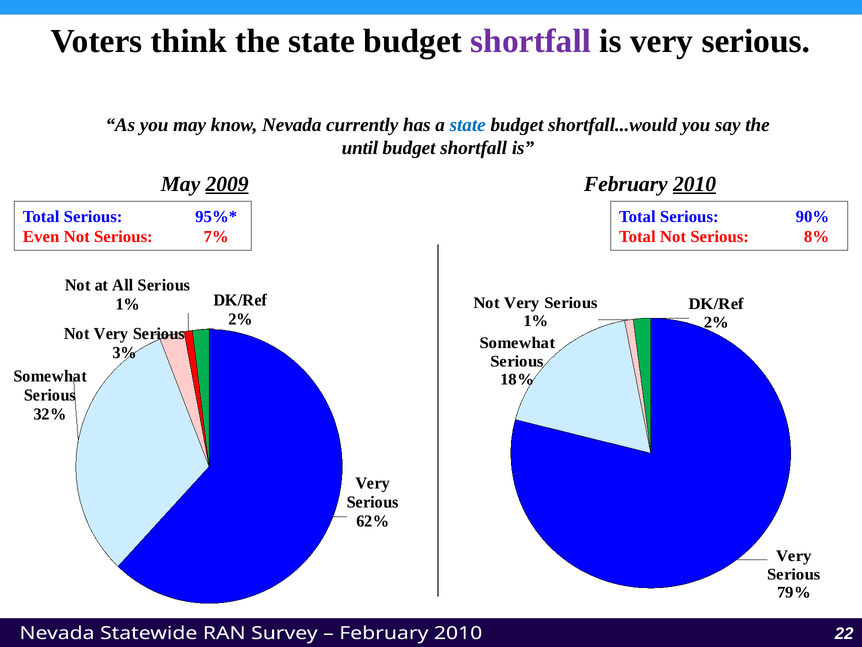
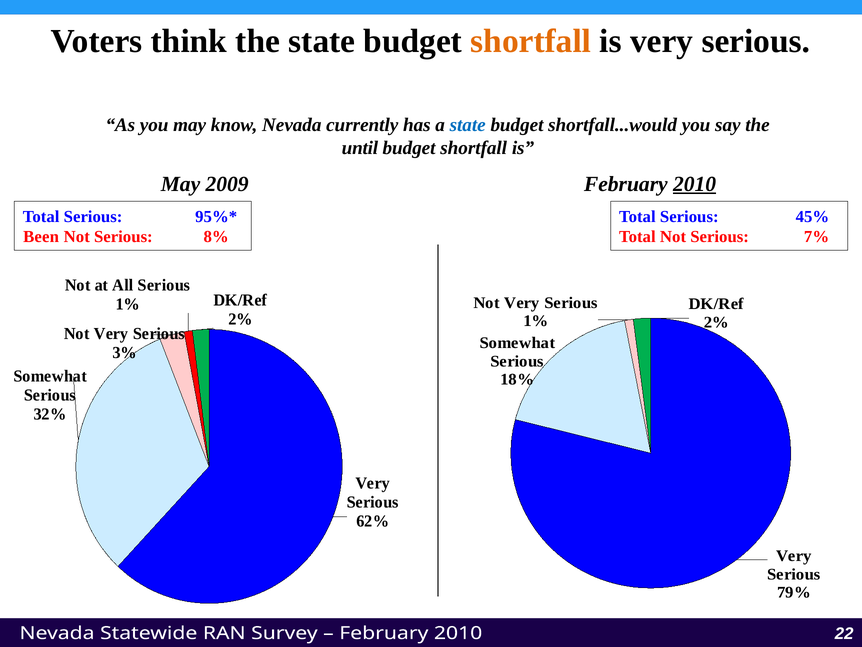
shortfall at (531, 41) colour: purple -> orange
2009 underline: present -> none
90%: 90% -> 45%
Even: Even -> Been
7%: 7% -> 8%
8%: 8% -> 7%
